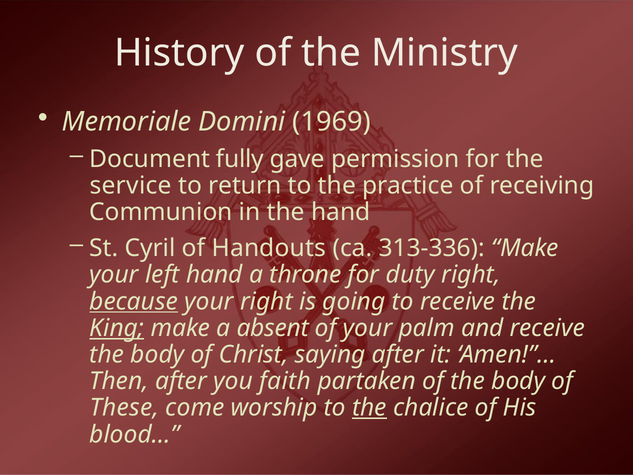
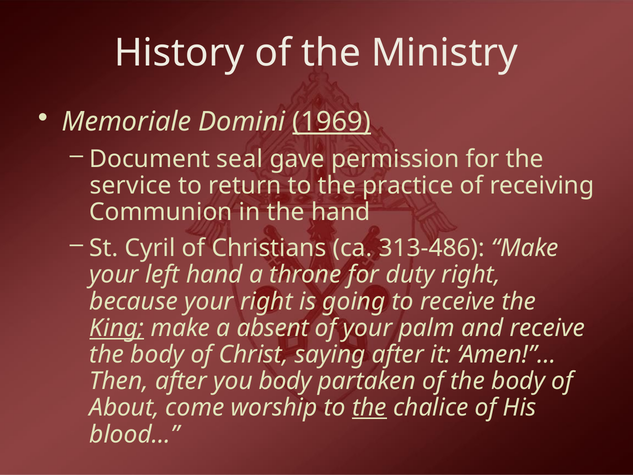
1969 underline: none -> present
fully: fully -> seal
Handouts: Handouts -> Christians
313-336: 313-336 -> 313-486
because underline: present -> none
you faith: faith -> body
These: These -> About
